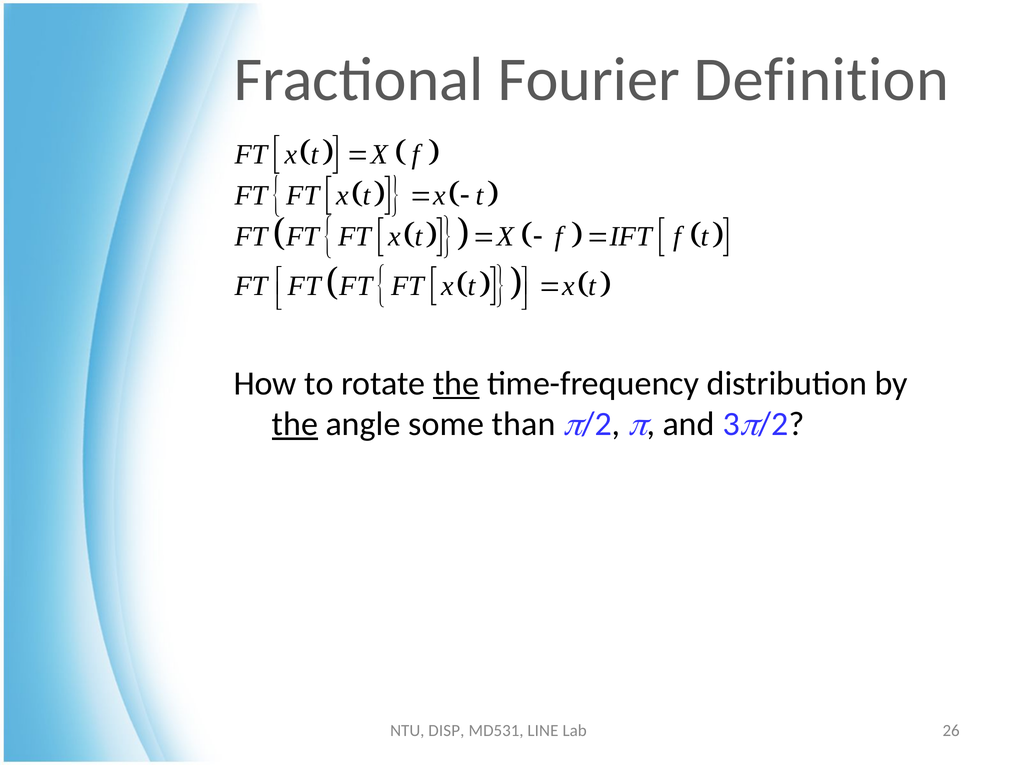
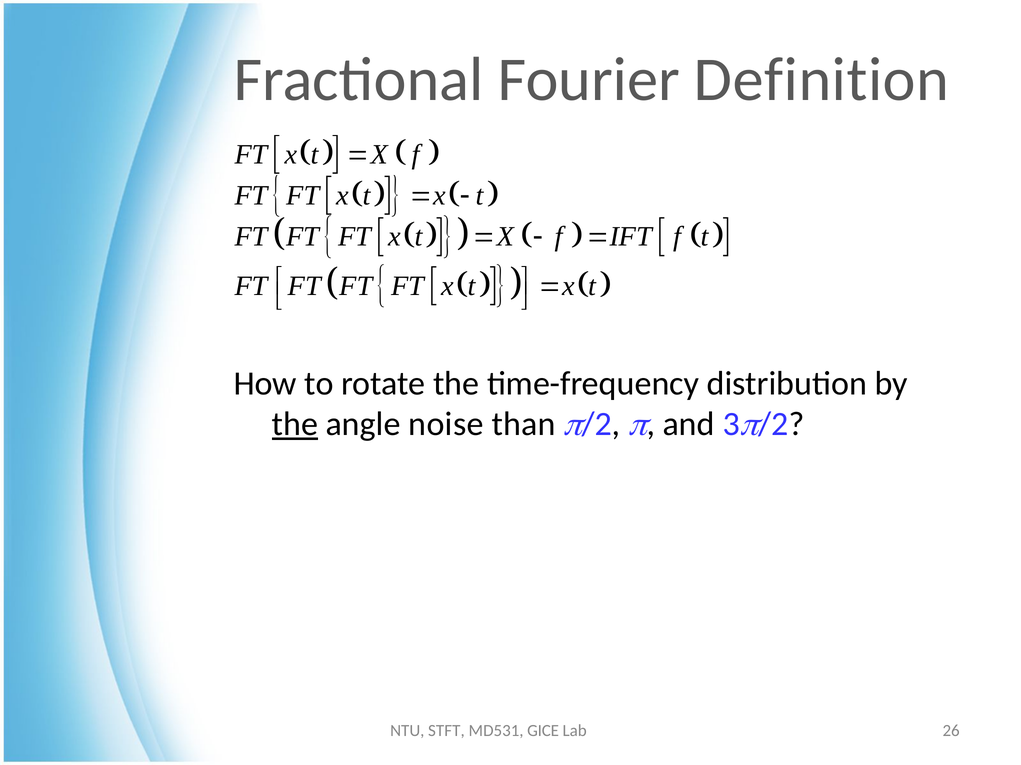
the at (456, 384) underline: present -> none
some: some -> noise
DISP: DISP -> STFT
LINE: LINE -> GICE
